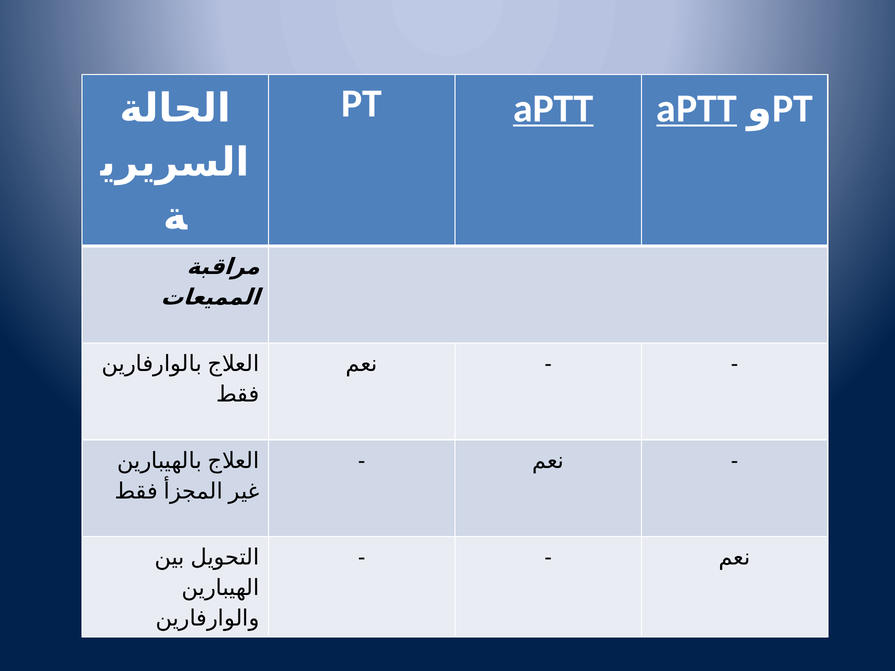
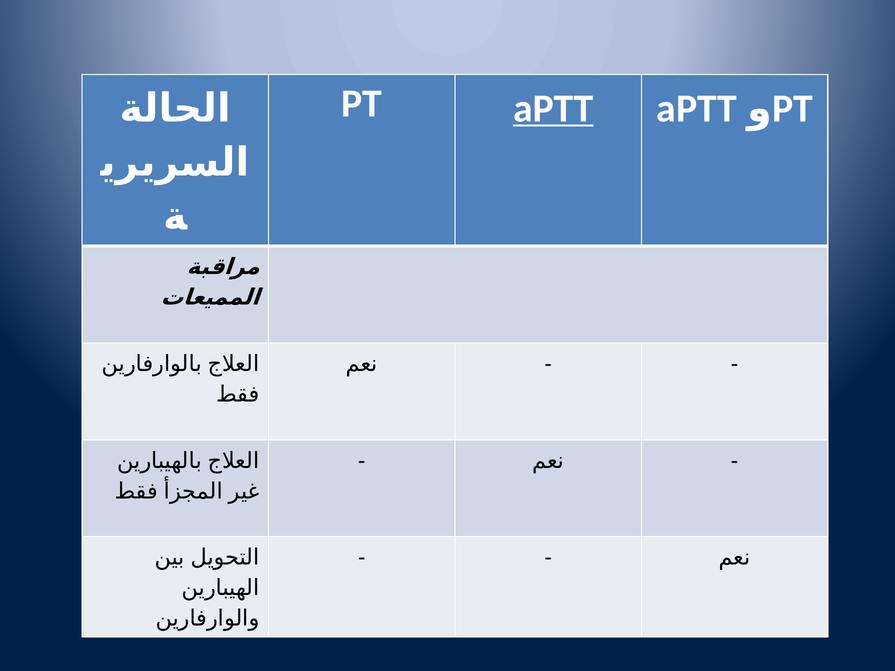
aPTT at (697, 108) underline: present -> none
